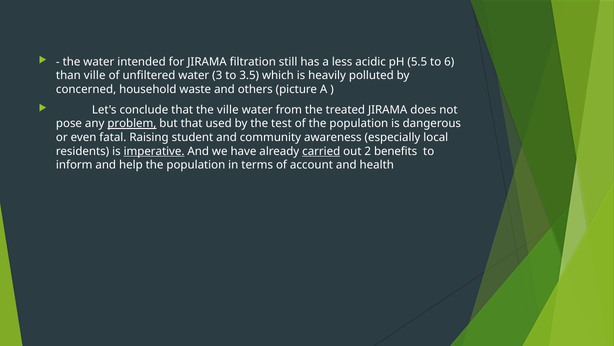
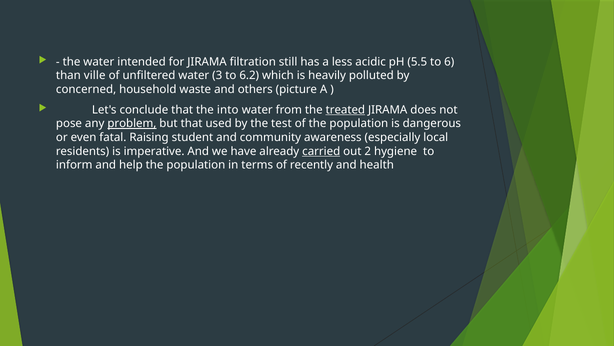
3.5: 3.5 -> 6.2
the ville: ville -> into
treated underline: none -> present
imperative underline: present -> none
benefits: benefits -> hygiene
account: account -> recently
